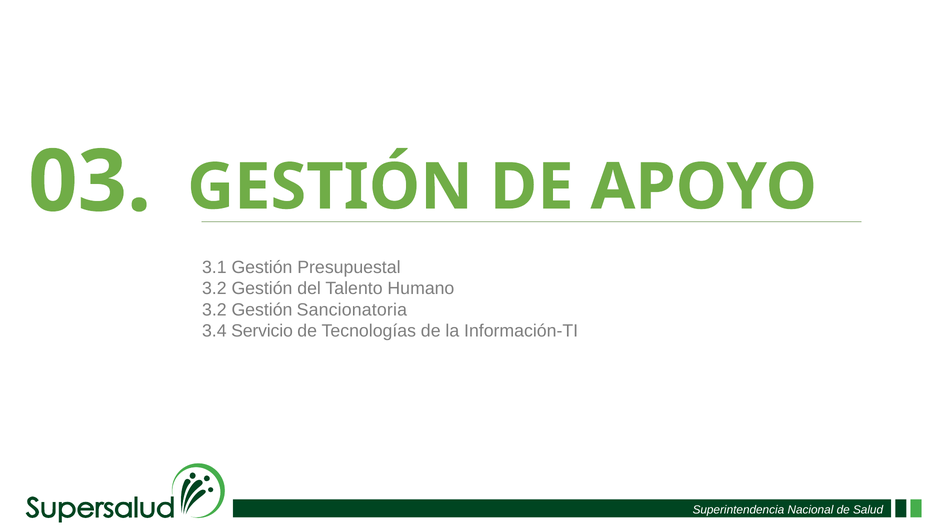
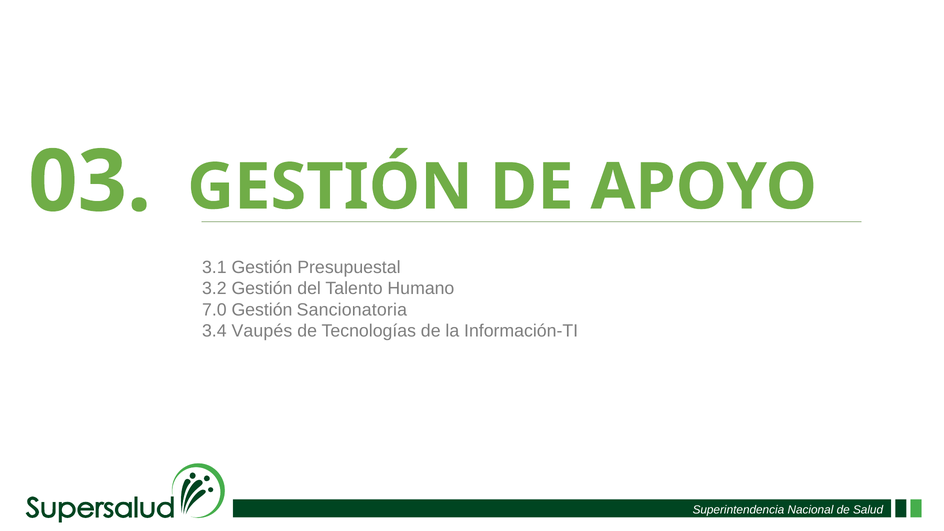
3.2 at (214, 310): 3.2 -> 7.0
Servicio: Servicio -> Vaupés
